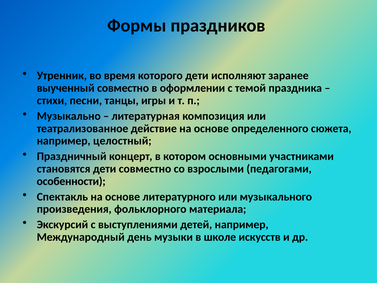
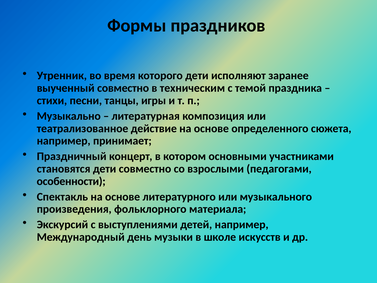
оформлении: оформлении -> техническим
целостный: целостный -> принимает
